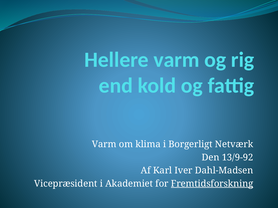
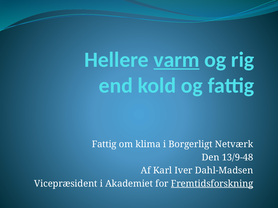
varm at (176, 60) underline: none -> present
Varm at (104, 145): Varm -> Fattig
13/9-92: 13/9-92 -> 13/9-48
